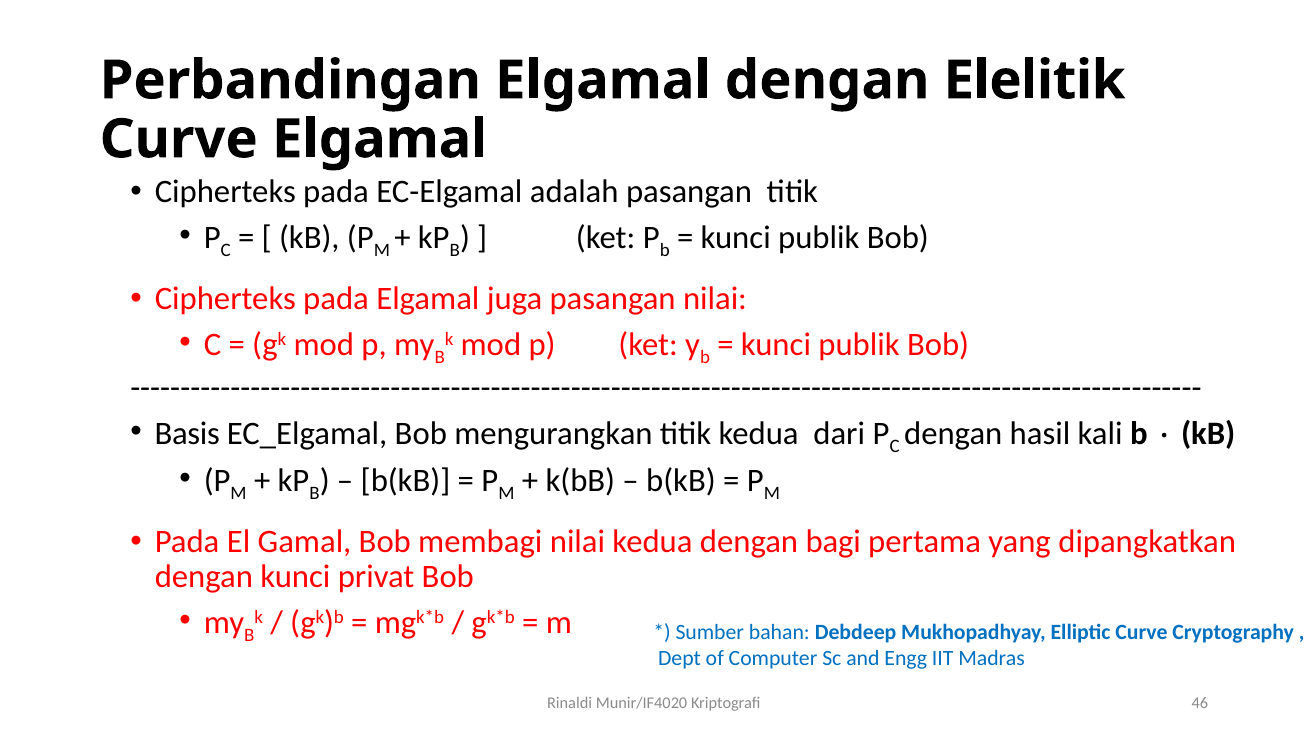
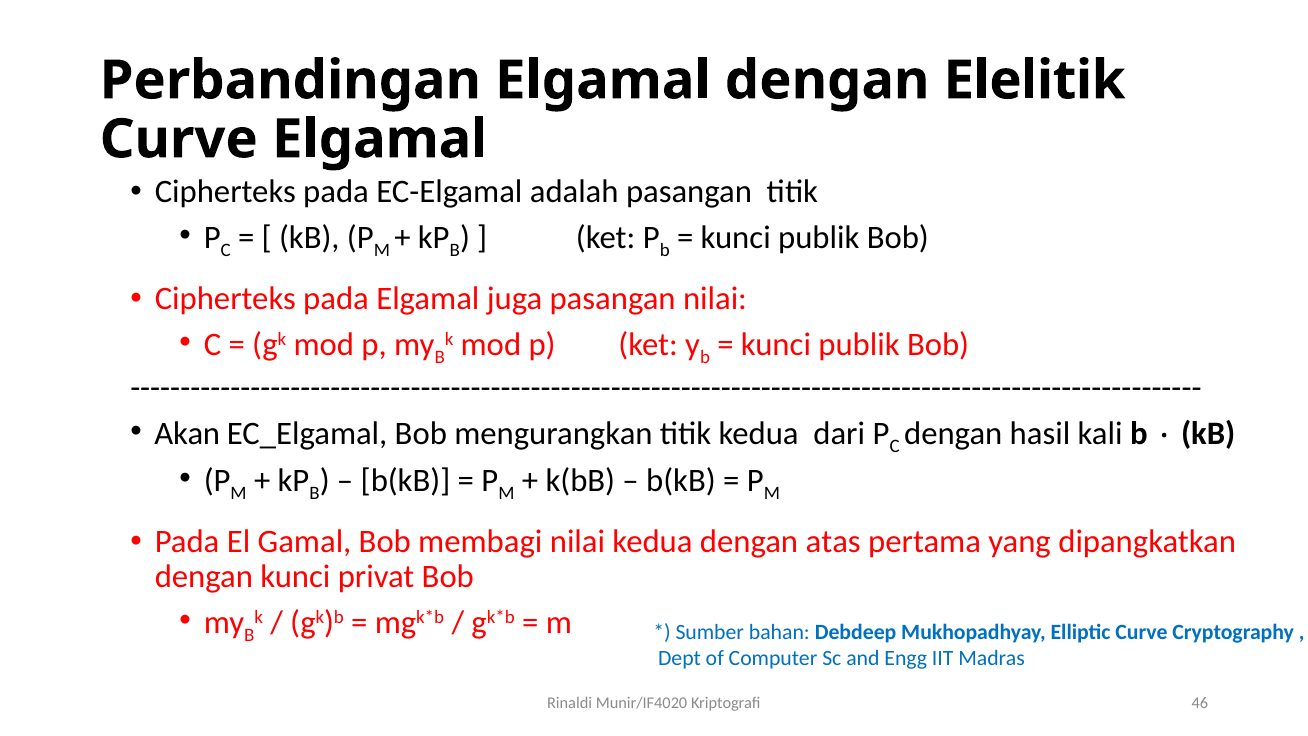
Basis: Basis -> Akan
bagi: bagi -> atas
